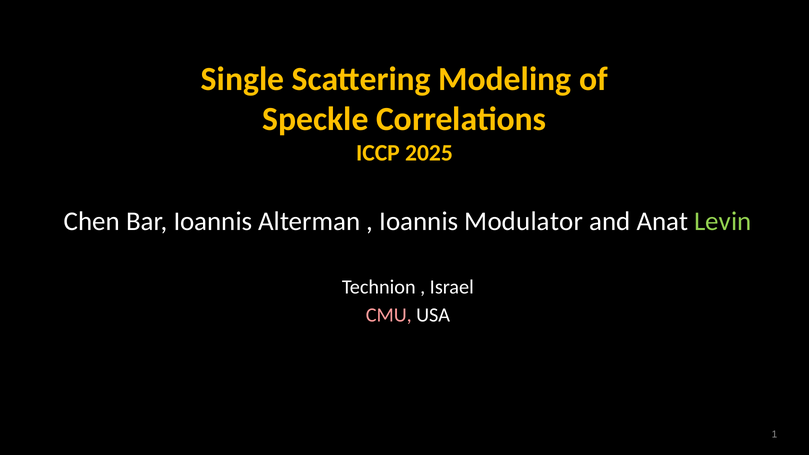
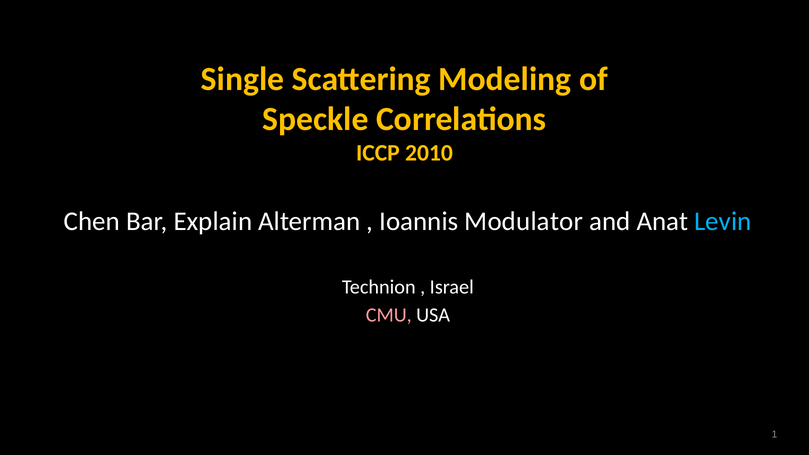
2025: 2025 -> 2010
Bar Ioannis: Ioannis -> Explain
Levin colour: light green -> light blue
